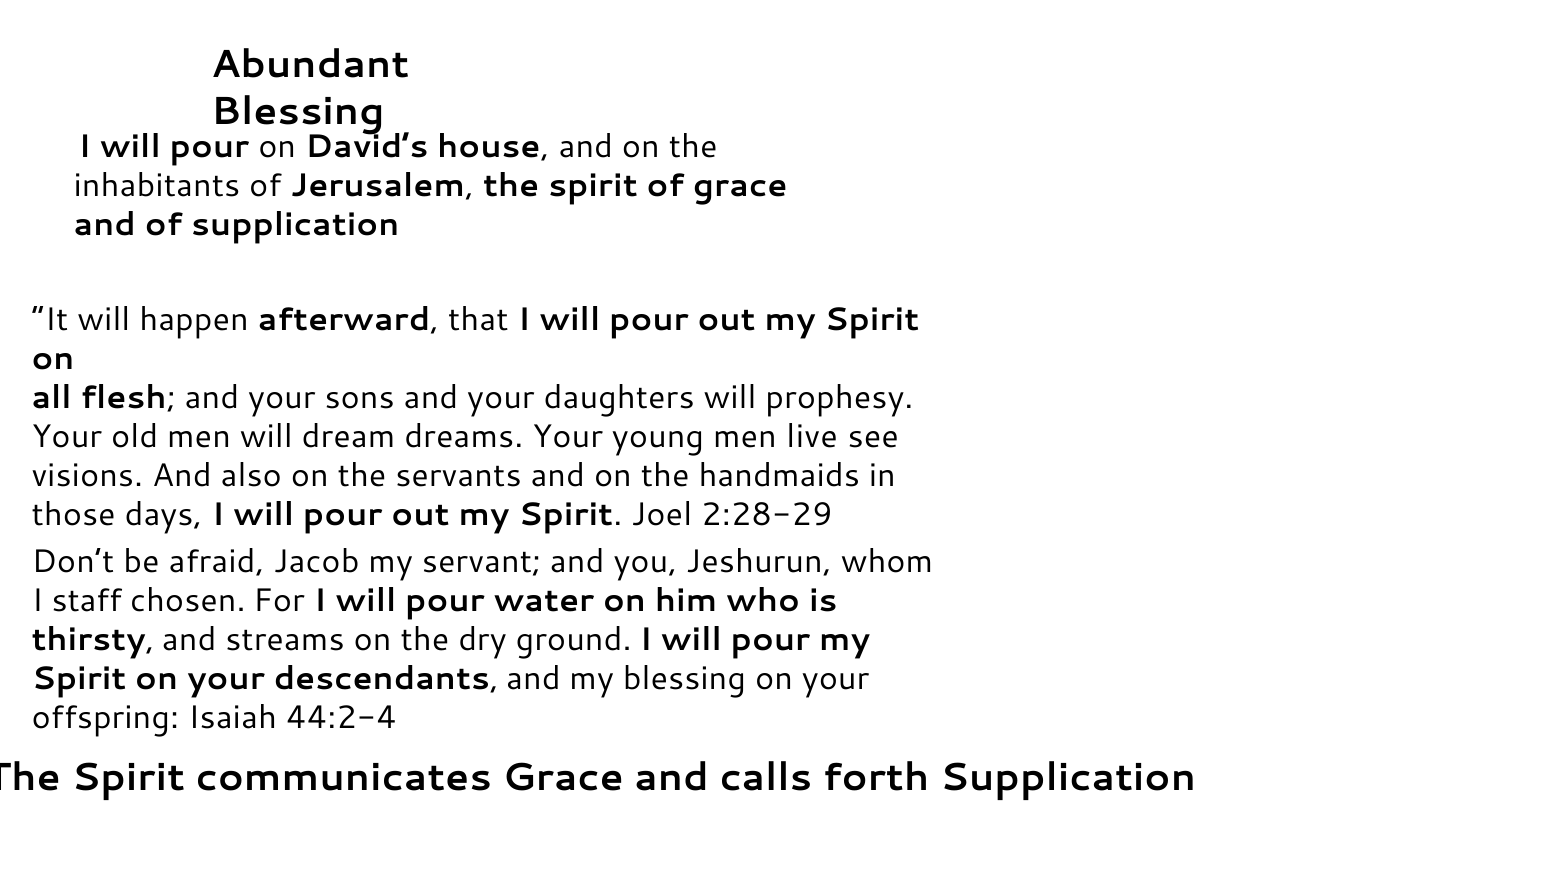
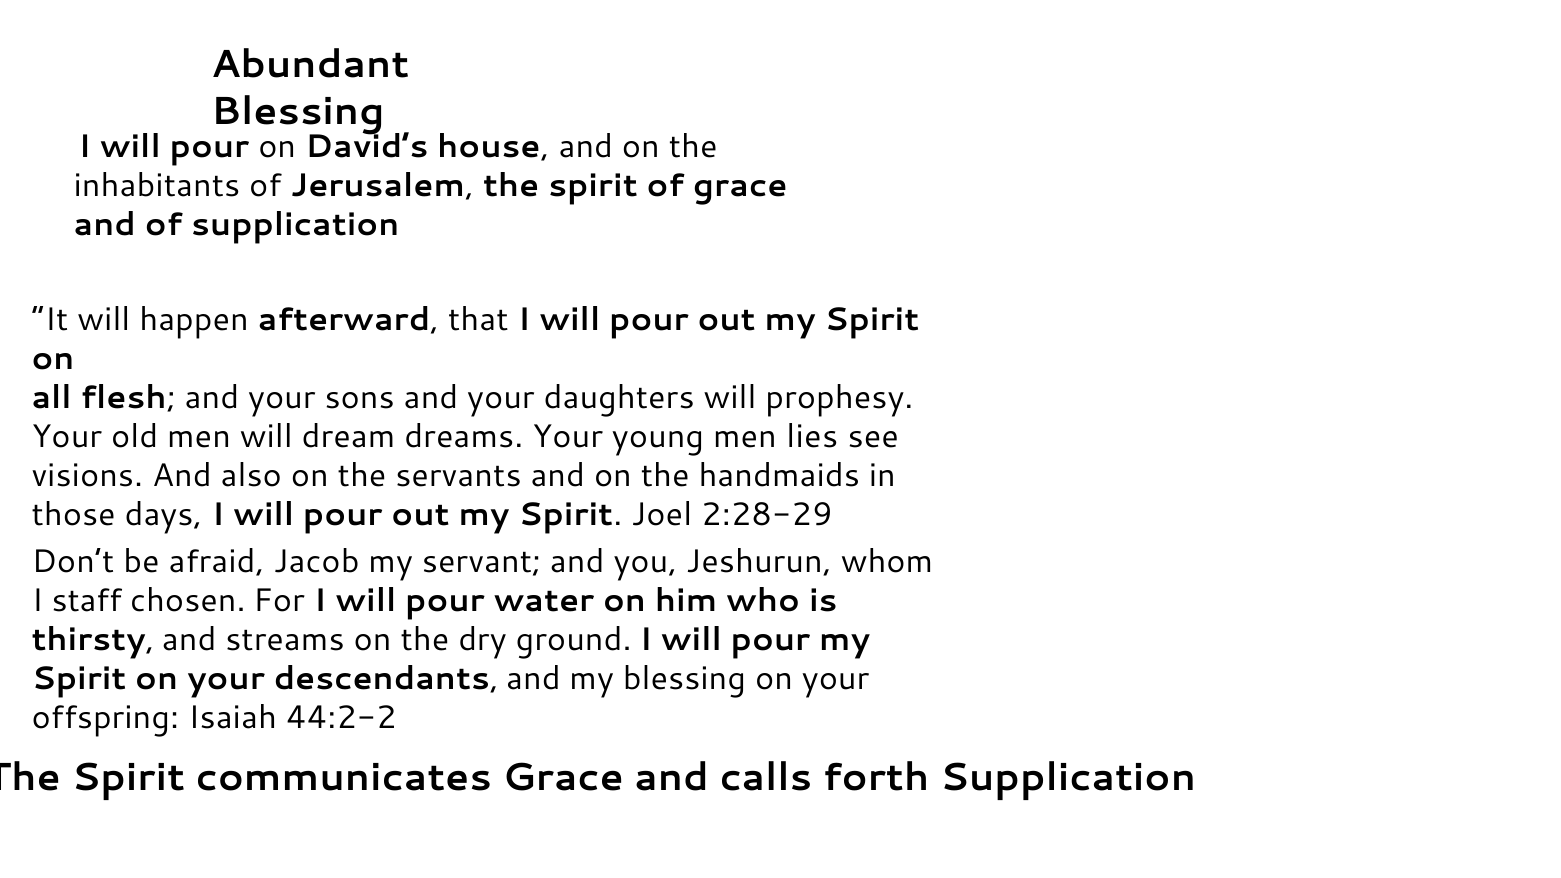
live: live -> lies
44:2-4: 44:2-4 -> 44:2-2
